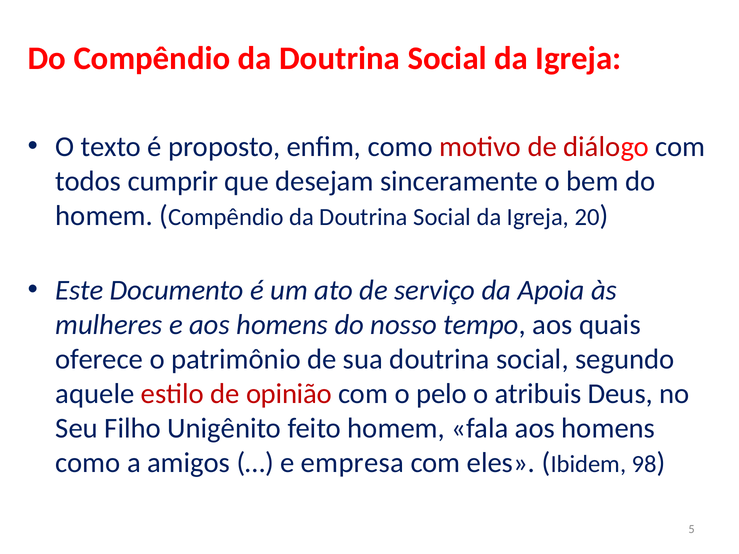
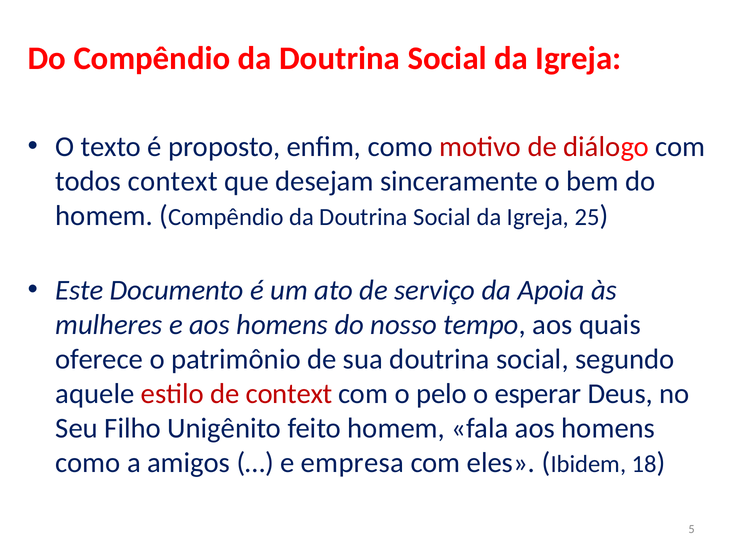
todos cumprir: cumprir -> context
20: 20 -> 25
de opinião: opinião -> context
atribuis: atribuis -> esperar
98: 98 -> 18
